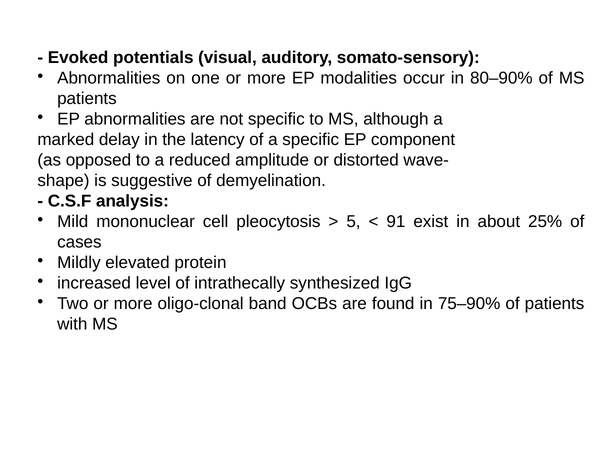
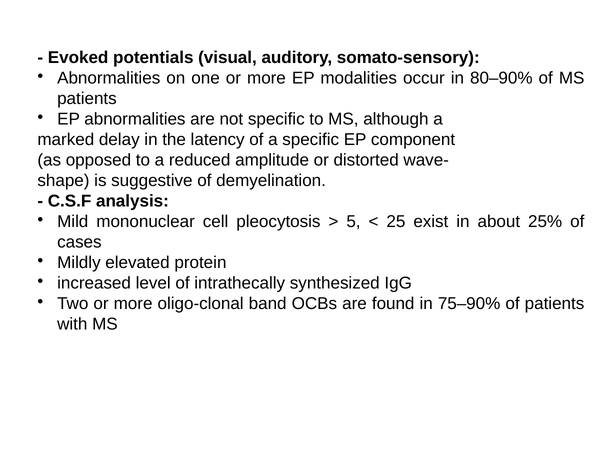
91: 91 -> 25
